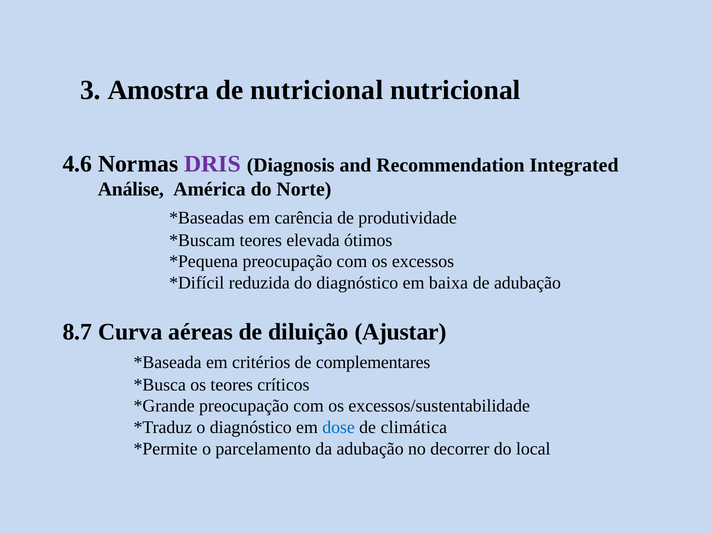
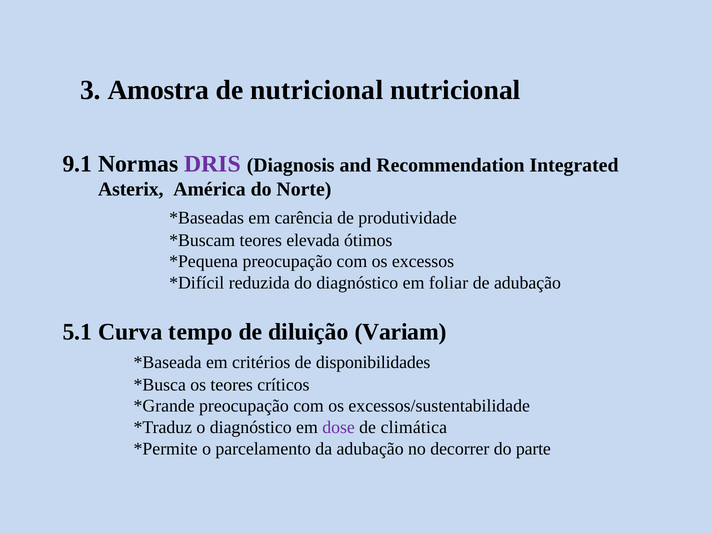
4.6: 4.6 -> 9.1
Análise: Análise -> Asterix
baixa: baixa -> foliar
8.7: 8.7 -> 5.1
aéreas: aéreas -> tempo
Ajustar: Ajustar -> Variam
complementares: complementares -> disponibilidades
dose colour: blue -> purple
local: local -> parte
